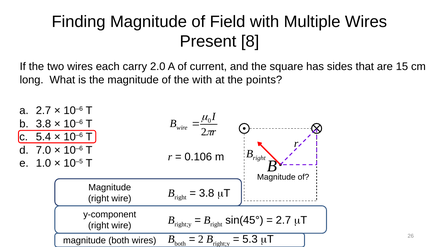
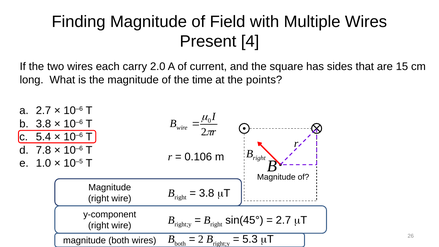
8: 8 -> 4
the with: with -> time
7.0: 7.0 -> 7.8
